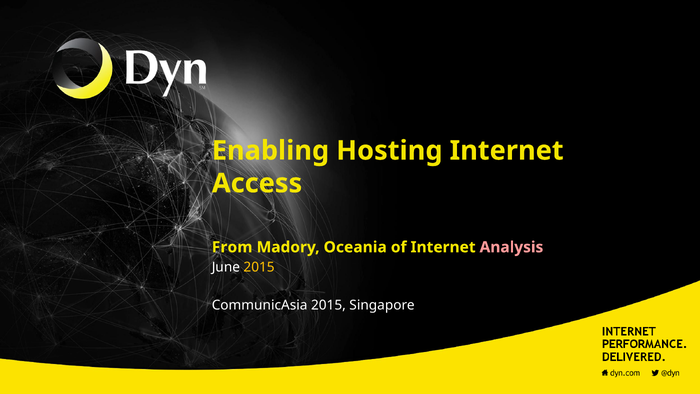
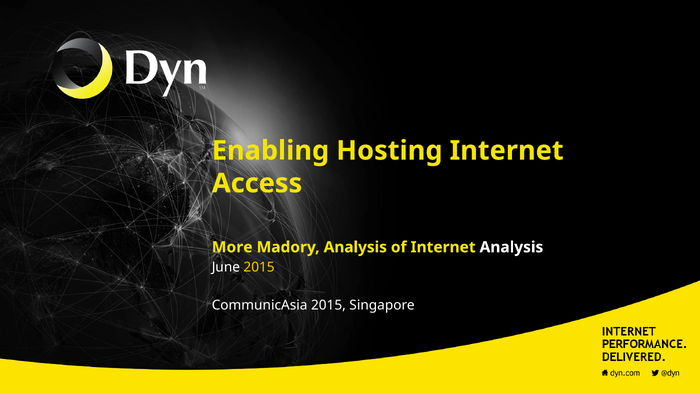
From: From -> More
Madory Oceania: Oceania -> Analysis
Analysis at (511, 247) colour: pink -> white
